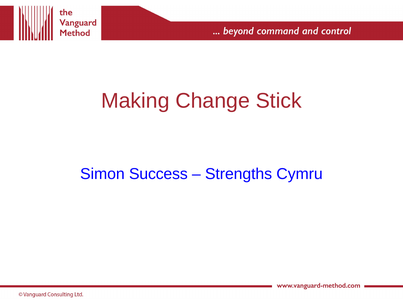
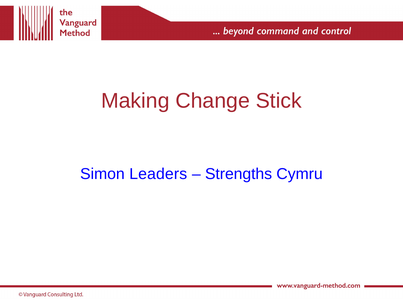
Success: Success -> Leaders
